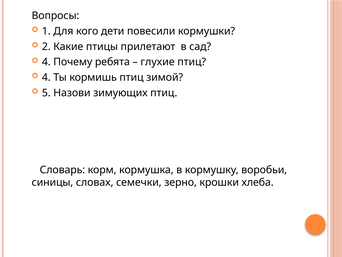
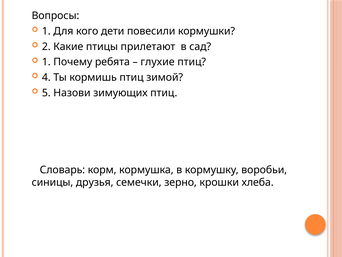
4 at (46, 62): 4 -> 1
словах: словах -> друзья
